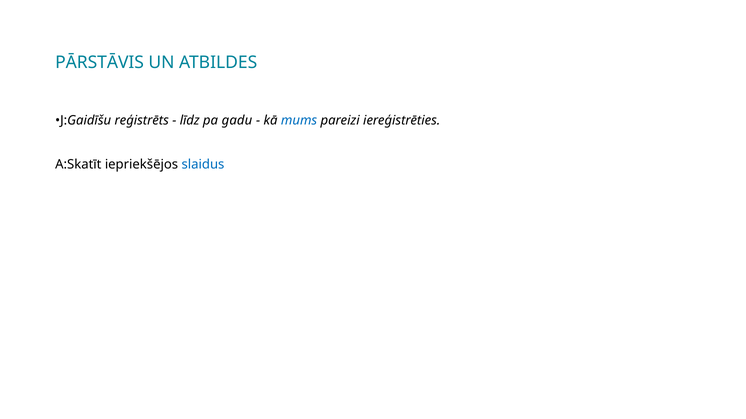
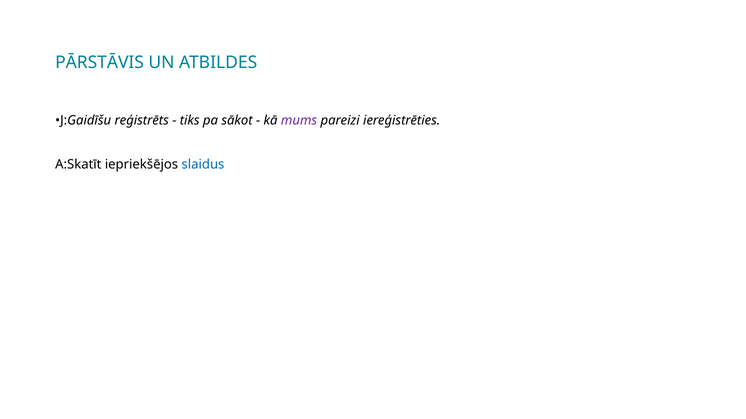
līdz: līdz -> tiks
gadu: gadu -> sākot
mums colour: blue -> purple
